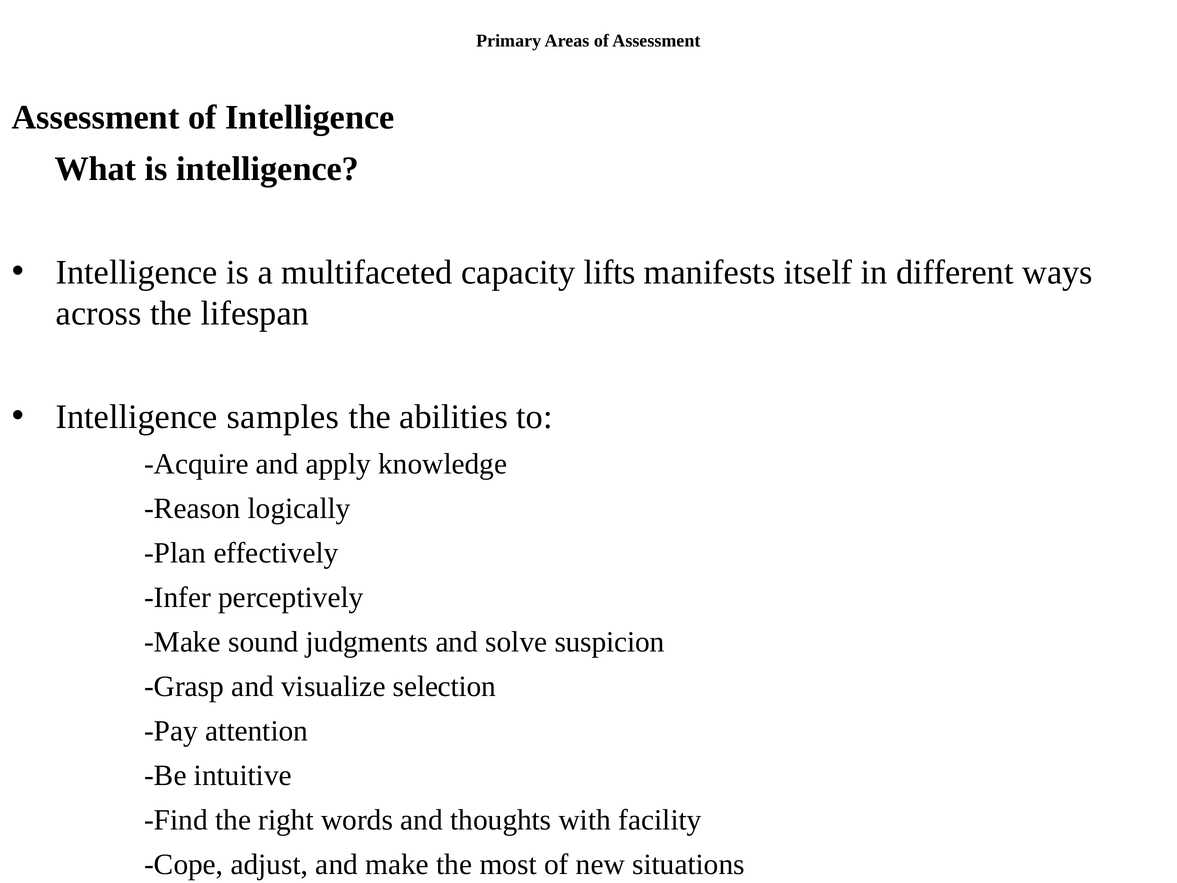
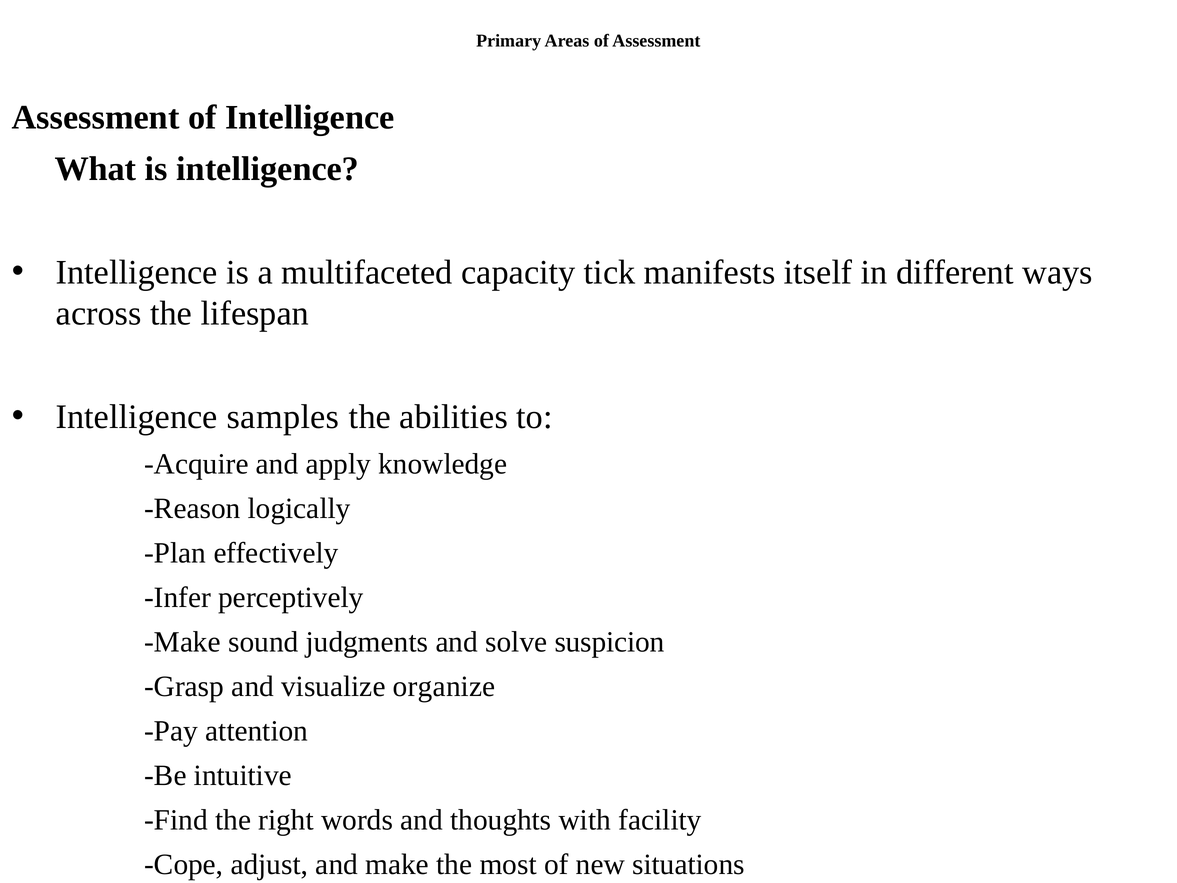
lifts: lifts -> tick
selection: selection -> organize
